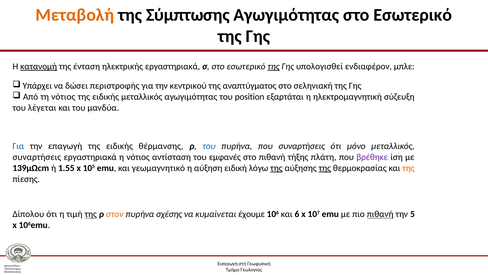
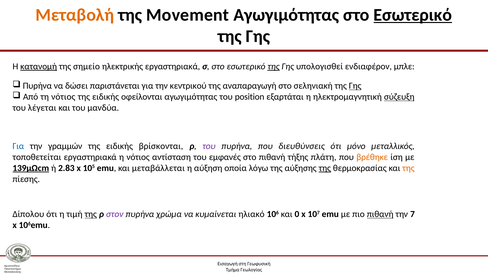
Σύμπτωσης: Σύμπτωσης -> Movement
Εσωτερικό at (413, 15) underline: none -> present
ένταση: ένταση -> σημείο
Υπάρχει at (37, 86): Υπάρχει -> Πυρήνα
περιστροφής: περιστροφής -> παριστάνεται
αναπτύγματος: αναπτύγματος -> αναπαραγωγή
Γης at (355, 86) underline: none -> present
ειδικής μεταλλικός: μεταλλικός -> οφείλονται
σύζευξη underline: none -> present
επαγωγή: επαγωγή -> γραμμών
θέρμανσης: θέρμανσης -> βρίσκονται
του at (209, 146) colour: blue -> purple
που συναρτήσεις: συναρτήσεις -> διευθύνσεις
συναρτήσεις at (37, 157): συναρτήσεις -> τοποθετείται
βρέθηκε colour: purple -> orange
139μΩcm underline: none -> present
1.55: 1.55 -> 2.83
γεωμαγνητικό: γεωμαγνητικό -> μεταβάλλεται
ειδική: ειδική -> οποία
της at (276, 168) underline: present -> none
στον colour: orange -> purple
σχέσης: σχέσης -> χρώμα
έχουμε: έχουμε -> ηλιακό
6: 6 -> 0
5: 5 -> 7
